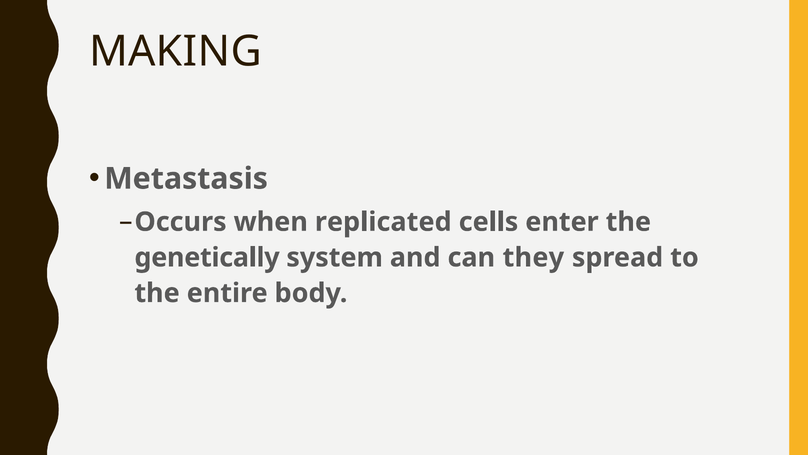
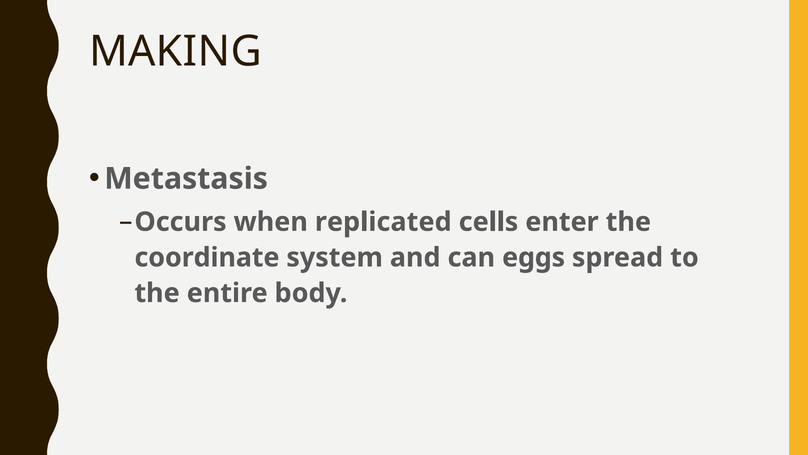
genetically: genetically -> coordinate
they: they -> eggs
